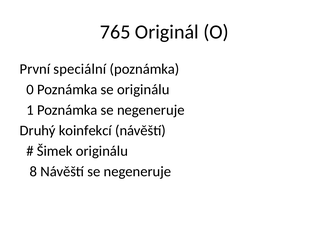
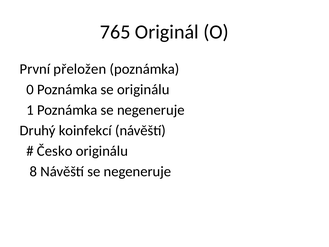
speciální: speciální -> přeložen
Šimek: Šimek -> Česko
